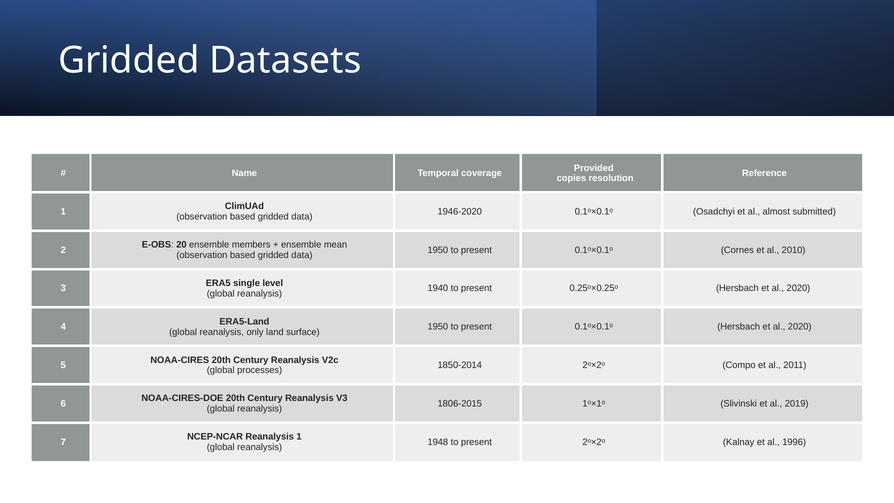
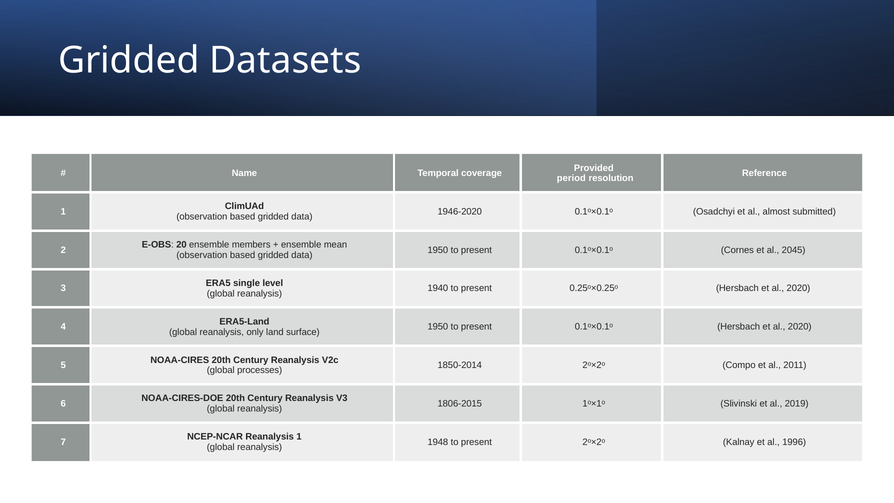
copies: copies -> period
2010: 2010 -> 2045
